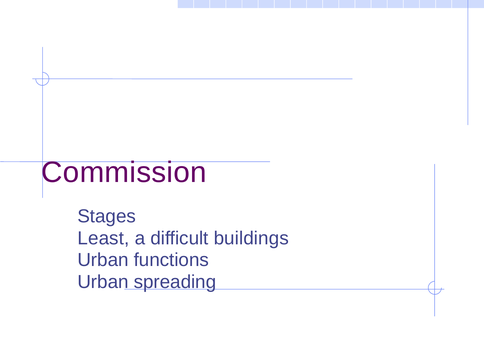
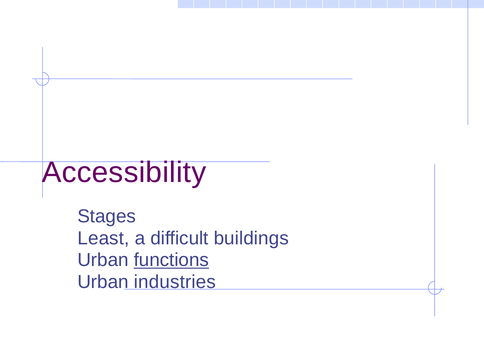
Commission: Commission -> Accessibility
functions underline: none -> present
spreading: spreading -> industries
